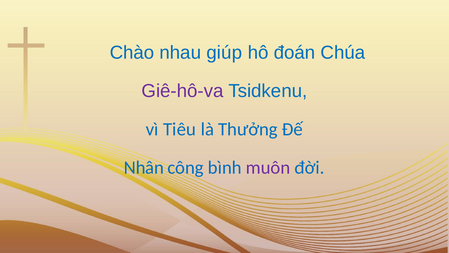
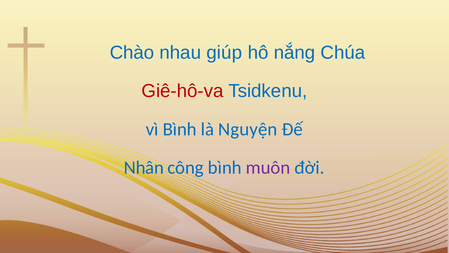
đoán: đoán -> nắng
Giê-hô-va colour: purple -> red
vì Tiêu: Tiêu -> Bình
Thưởng: Thưởng -> Nguyện
